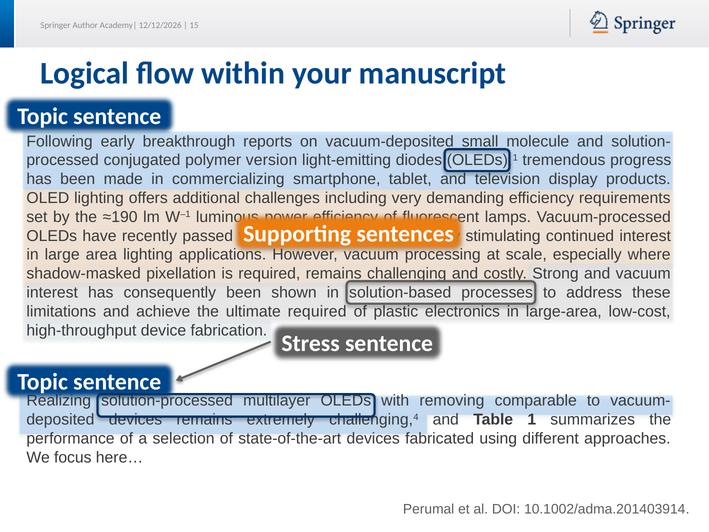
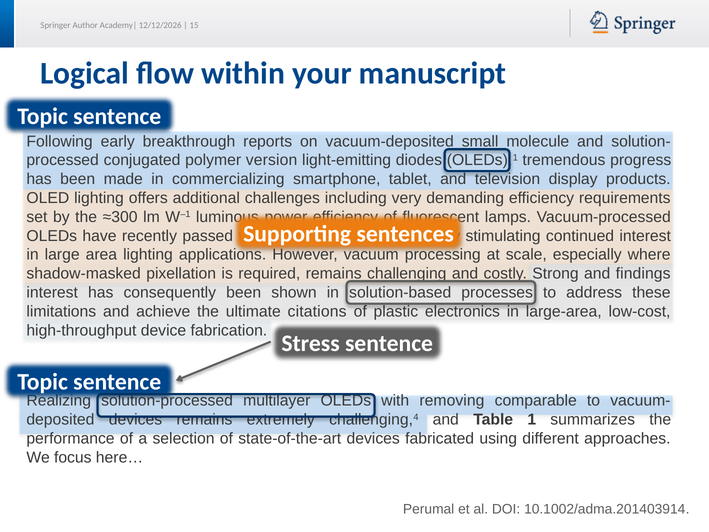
≈190: ≈190 -> ≈300
and vacuum: vacuum -> findings
ultimate required: required -> citations
